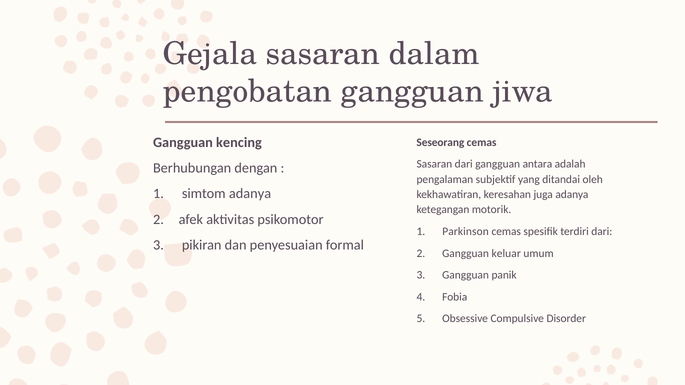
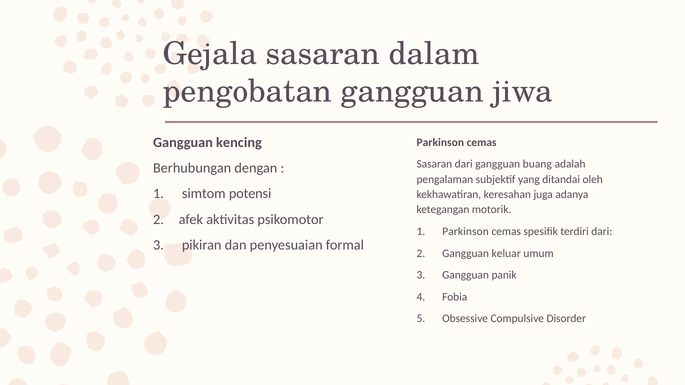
Seseorang at (440, 142): Seseorang -> Parkinson
antara: antara -> buang
simtom adanya: adanya -> potensi
